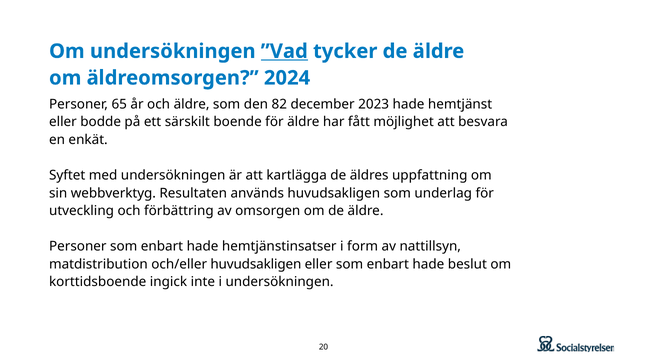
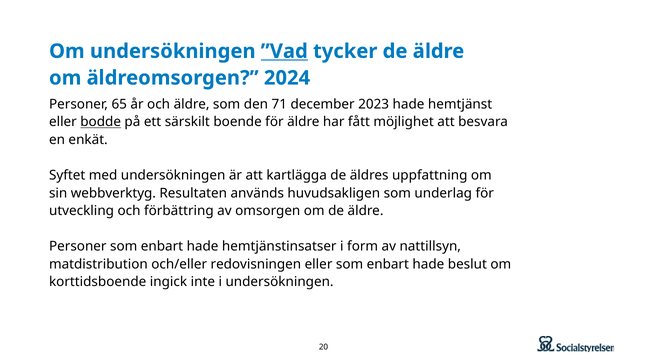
82: 82 -> 71
bodde underline: none -> present
och/eller huvudsakligen: huvudsakligen -> redovisningen
